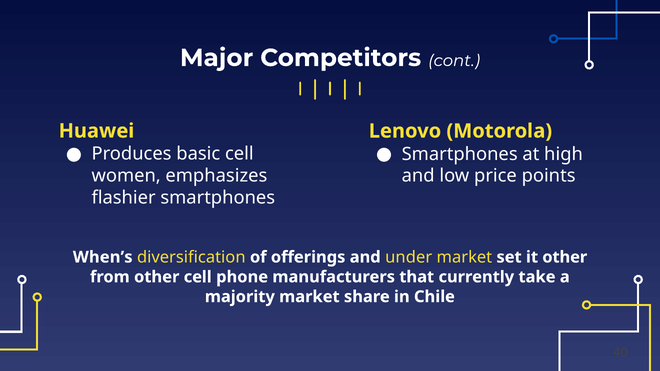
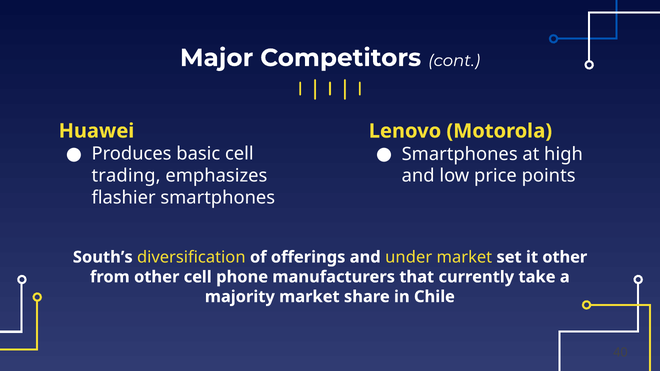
women: women -> trading
When’s: When’s -> South’s
